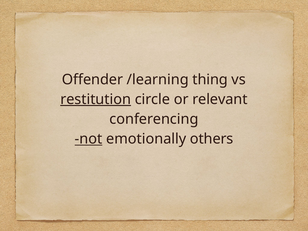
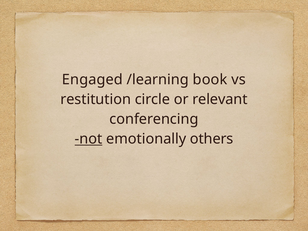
Offender: Offender -> Engaged
thing: thing -> book
restitution underline: present -> none
